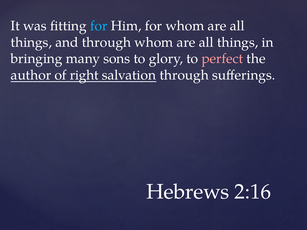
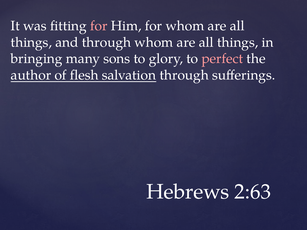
for at (99, 26) colour: light blue -> pink
right: right -> flesh
2:16: 2:16 -> 2:63
